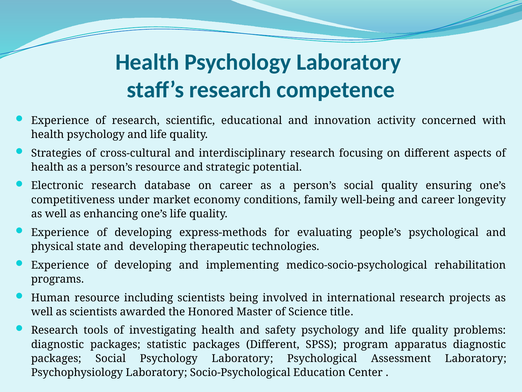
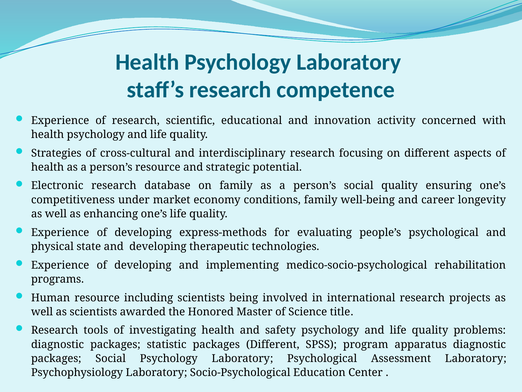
on career: career -> family
